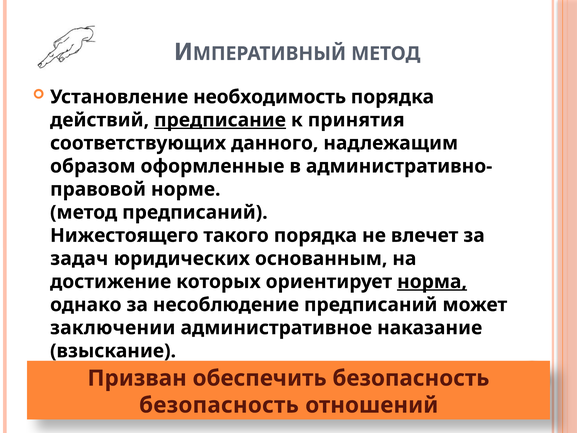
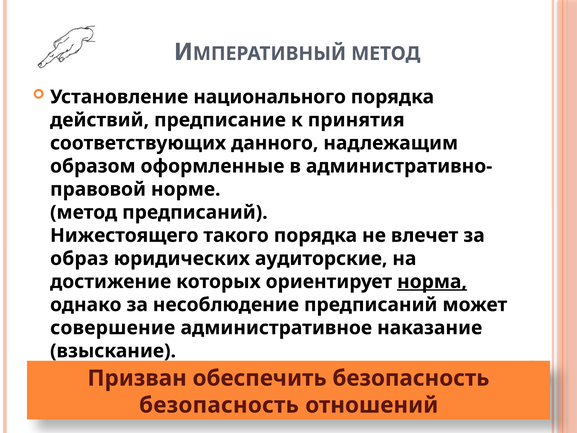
необходимость: необходимость -> национального
предписание underline: present -> none
задач: задач -> образ
основанным: основанным -> аудиторские
заключении: заключении -> совершение
